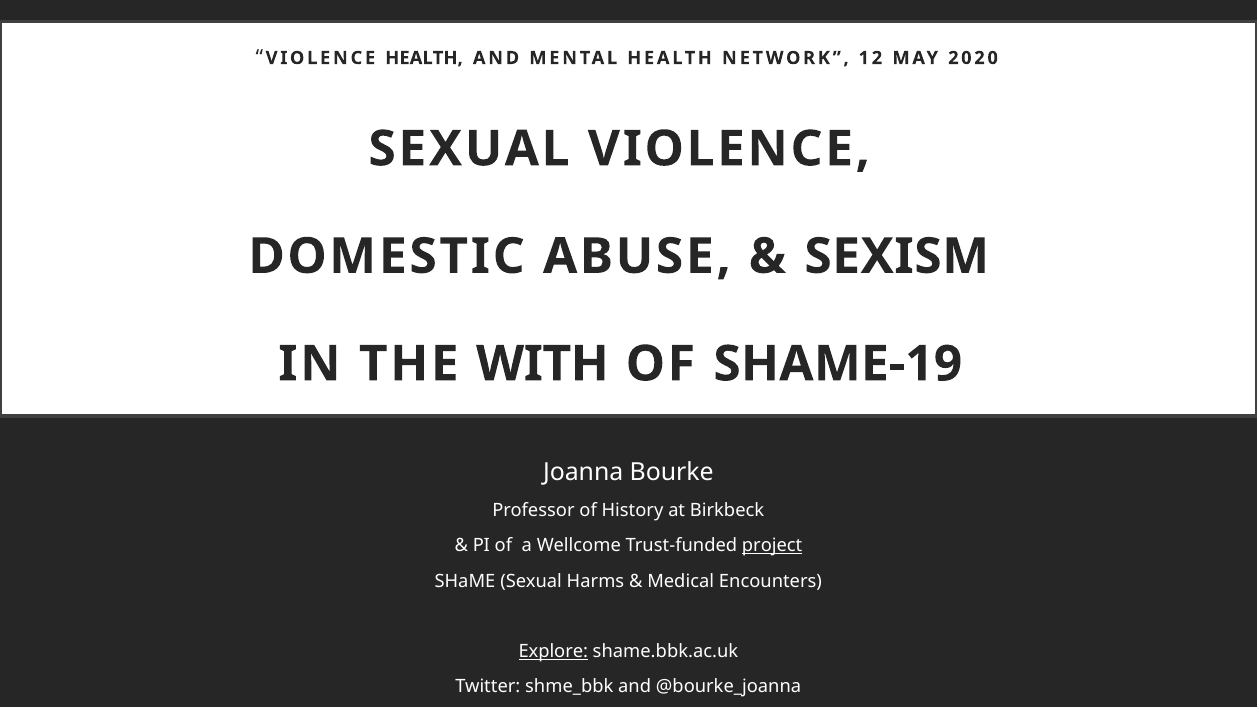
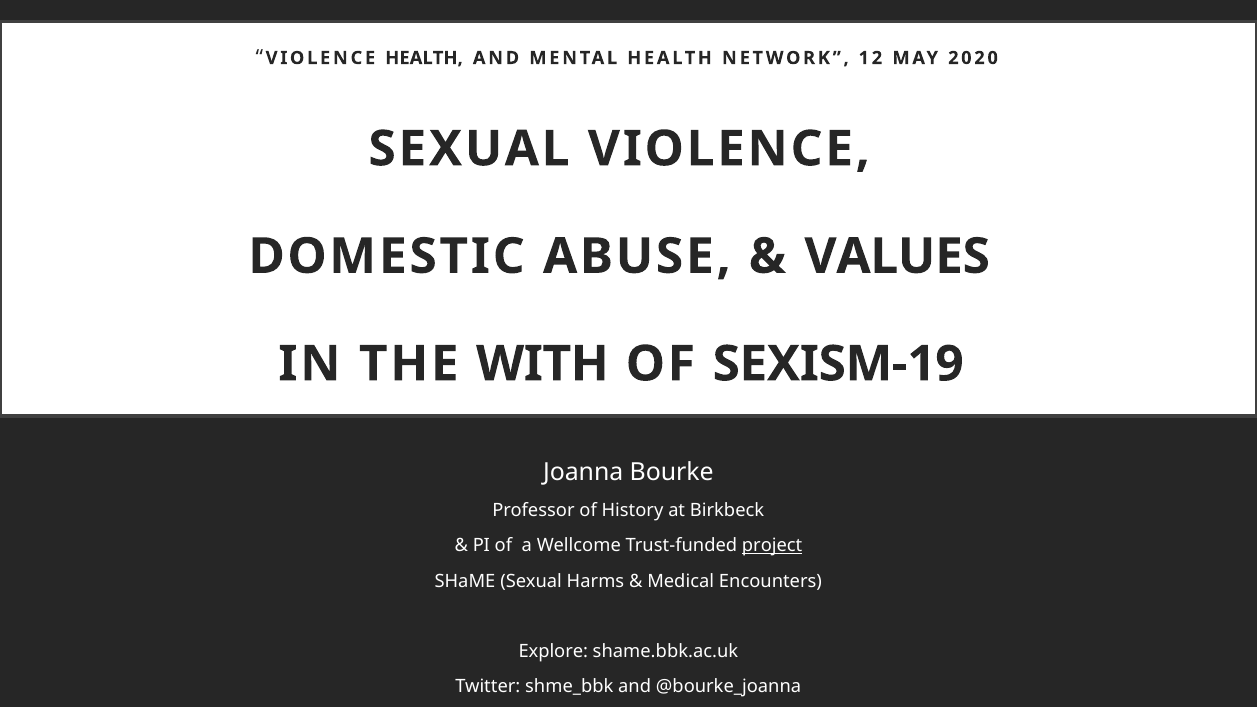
SEXISM: SEXISM -> VALUES
SHAME-19: SHAME-19 -> SEXISM-19
Explore underline: present -> none
